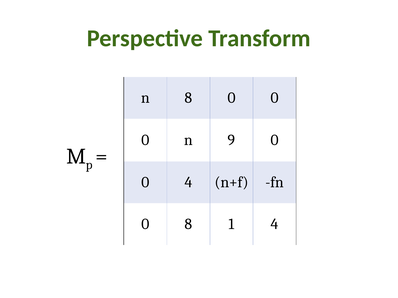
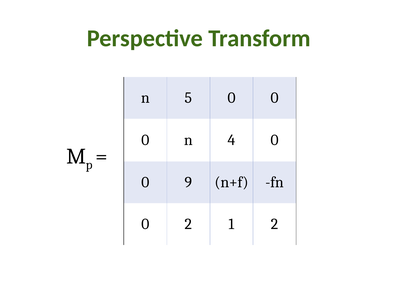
n 8: 8 -> 5
9: 9 -> 4
0 4: 4 -> 9
0 8: 8 -> 2
1 4: 4 -> 2
